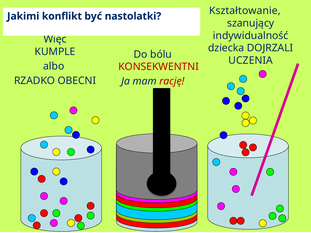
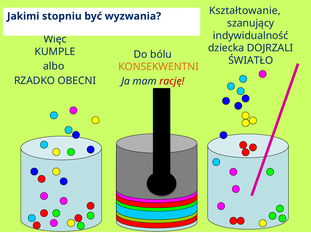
konflikt: konflikt -> stopniu
nastolatki: nastolatki -> wyzwania
UCZENIA: UCZENIA -> ŚWIATŁO
KONSEKWENTNI colour: red -> orange
